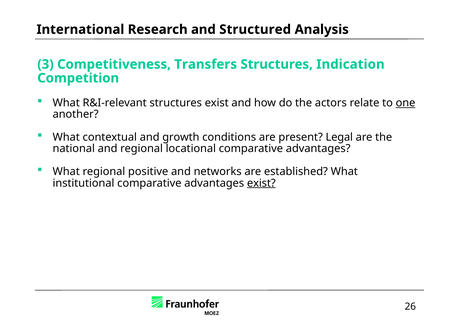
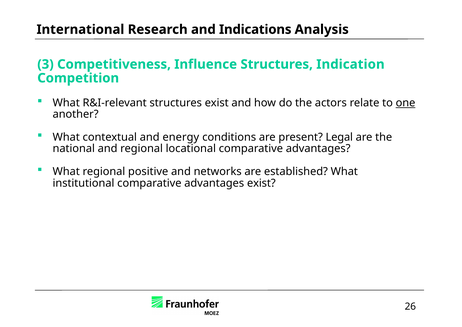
Structured: Structured -> Indications
Transfers: Transfers -> Influence
growth: growth -> energy
exist at (261, 183) underline: present -> none
